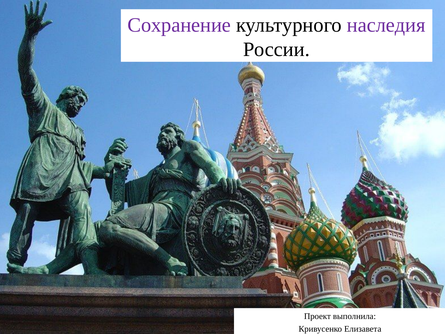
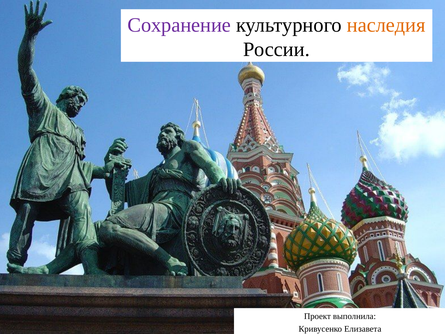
наследия colour: purple -> orange
